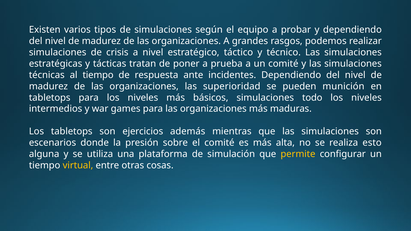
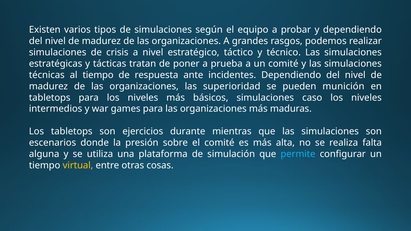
todo: todo -> caso
además: además -> durante
esto: esto -> falta
permite colour: yellow -> light blue
